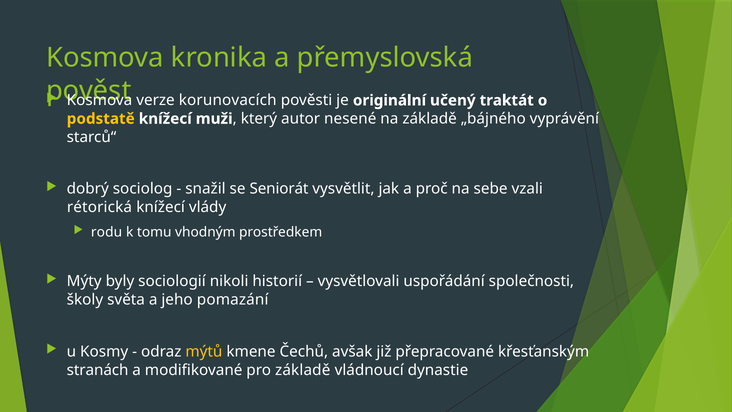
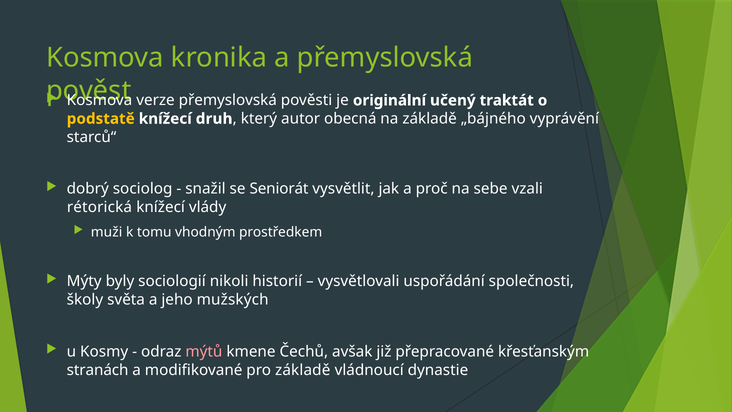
verze korunovacích: korunovacích -> přemyslovská
muži: muži -> druh
nesené: nesené -> obecná
rodu: rodu -> muži
pomazání: pomazání -> mužských
mýtů colour: yellow -> pink
